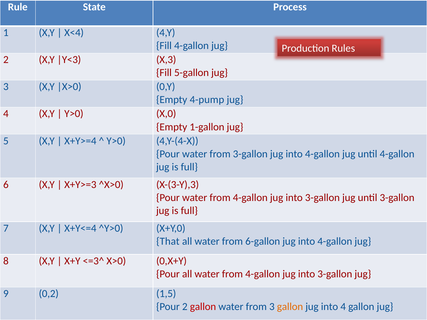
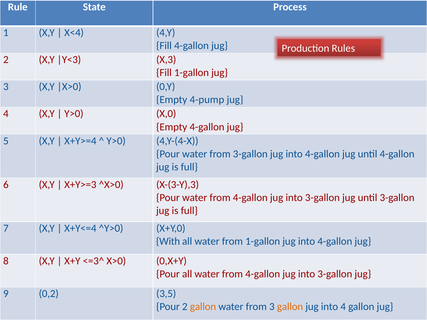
Fill 5-gallon: 5-gallon -> 1-gallon
Empty 1-gallon: 1-gallon -> 4-gallon
That: That -> With
from 6-gallon: 6-gallon -> 1-gallon
1,5: 1,5 -> 3,5
gallon at (203, 307) colour: red -> orange
